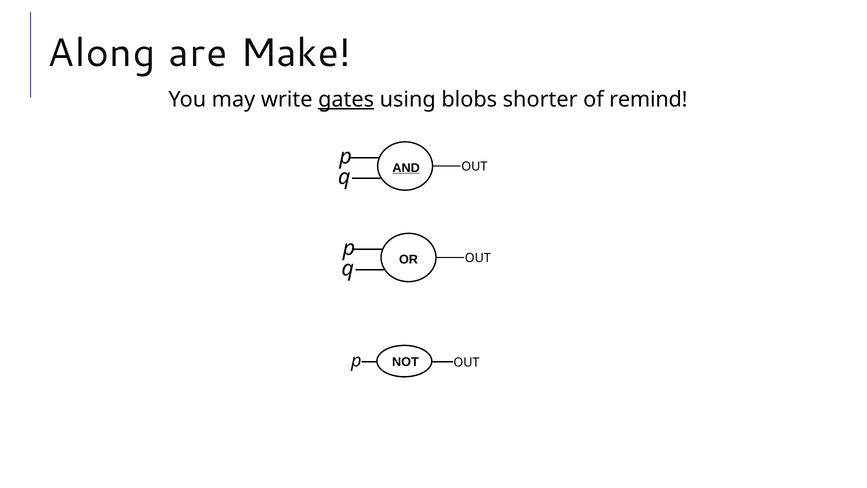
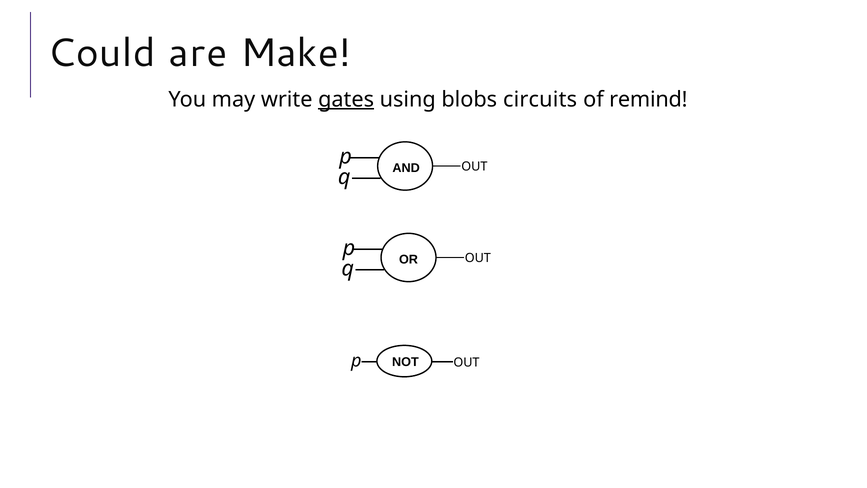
Along: Along -> Could
shorter: shorter -> circuits
AND underline: present -> none
